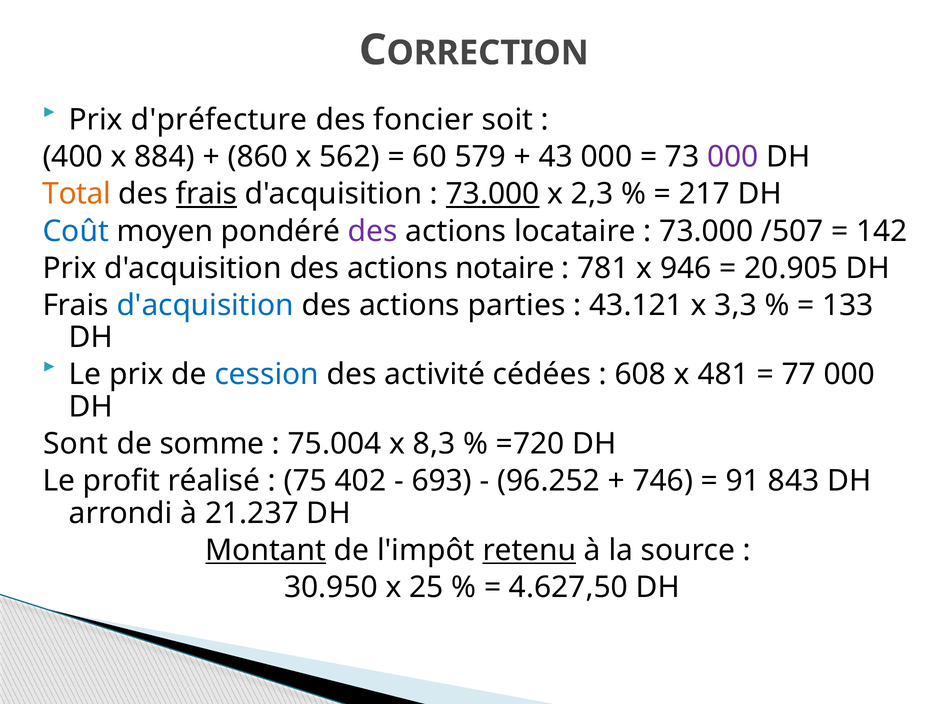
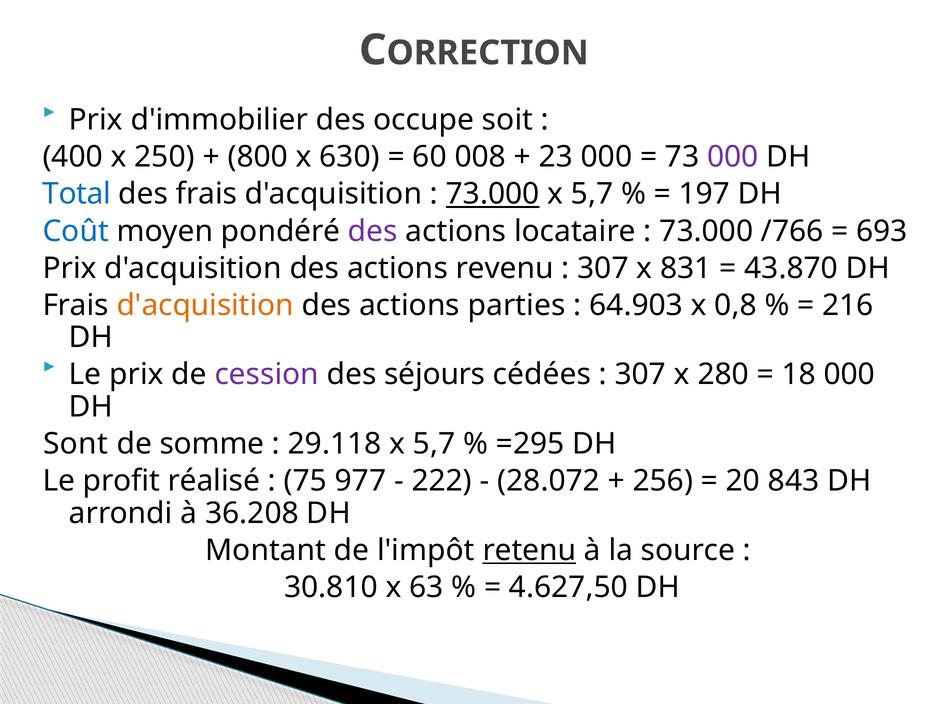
d'préfecture: d'préfecture -> d'immobilier
foncier: foncier -> occupe
884: 884 -> 250
860: 860 -> 800
562: 562 -> 630
579: 579 -> 008
43: 43 -> 23
Total colour: orange -> blue
frais at (206, 194) underline: present -> none
2,3 at (592, 194): 2,3 -> 5,7
217: 217 -> 197
/507: /507 -> /766
142: 142 -> 693
notaire: notaire -> revenu
781 at (603, 268): 781 -> 307
946: 946 -> 831
20.905: 20.905 -> 43.870
d'acquisition at (205, 305) colour: blue -> orange
43.121: 43.121 -> 64.903
3,3: 3,3 -> 0,8
133: 133 -> 216
cession colour: blue -> purple
activité: activité -> séjours
608 at (640, 375): 608 -> 307
481: 481 -> 280
77: 77 -> 18
75.004: 75.004 -> 29.118
8,3 at (434, 444): 8,3 -> 5,7
=720: =720 -> =295
402: 402 -> 977
693: 693 -> 222
96.252: 96.252 -> 28.072
746: 746 -> 256
91: 91 -> 20
21.237: 21.237 -> 36.208
Montant underline: present -> none
30.950: 30.950 -> 30.810
25: 25 -> 63
